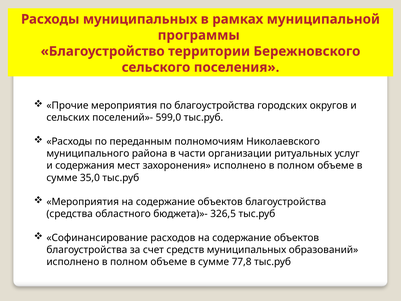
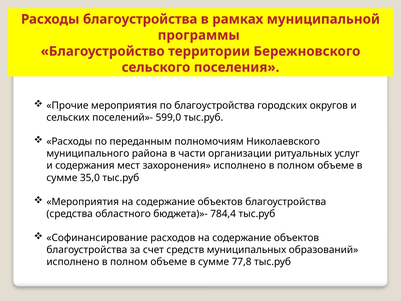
Расходы муниципальных: муниципальных -> благоустройства
326,5: 326,5 -> 784,4
